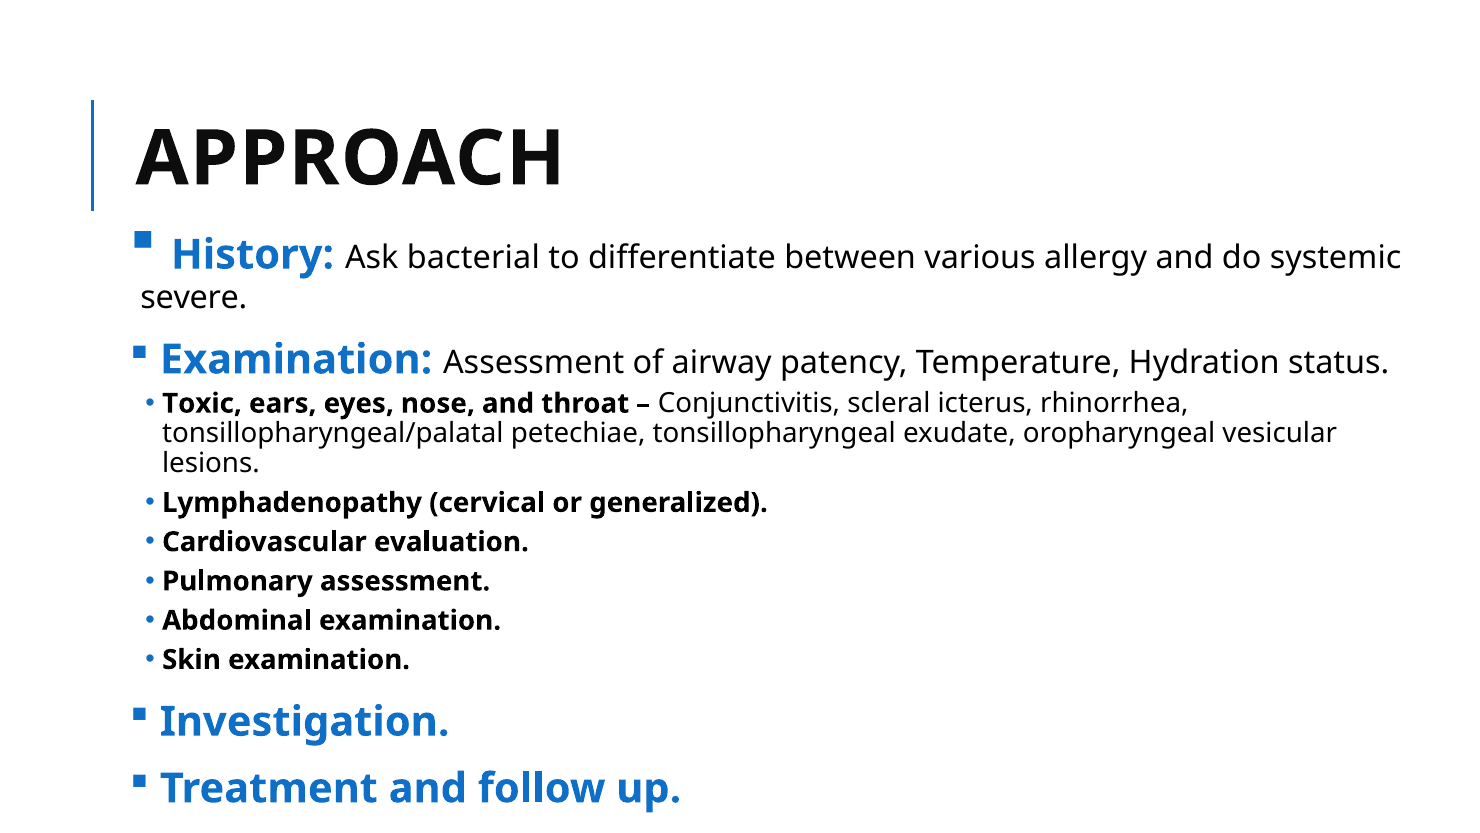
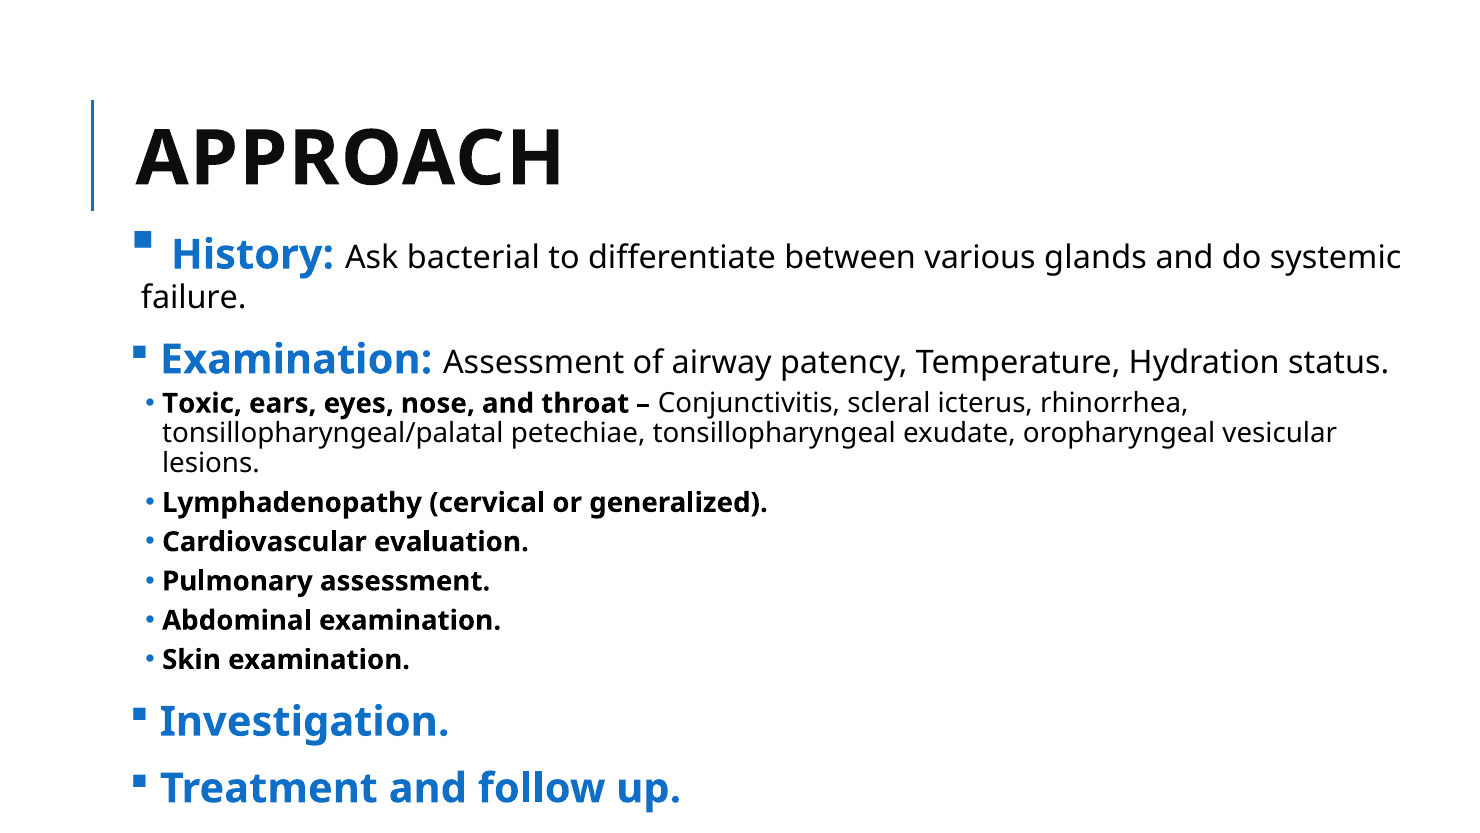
allergy: allergy -> glands
severe: severe -> failure
